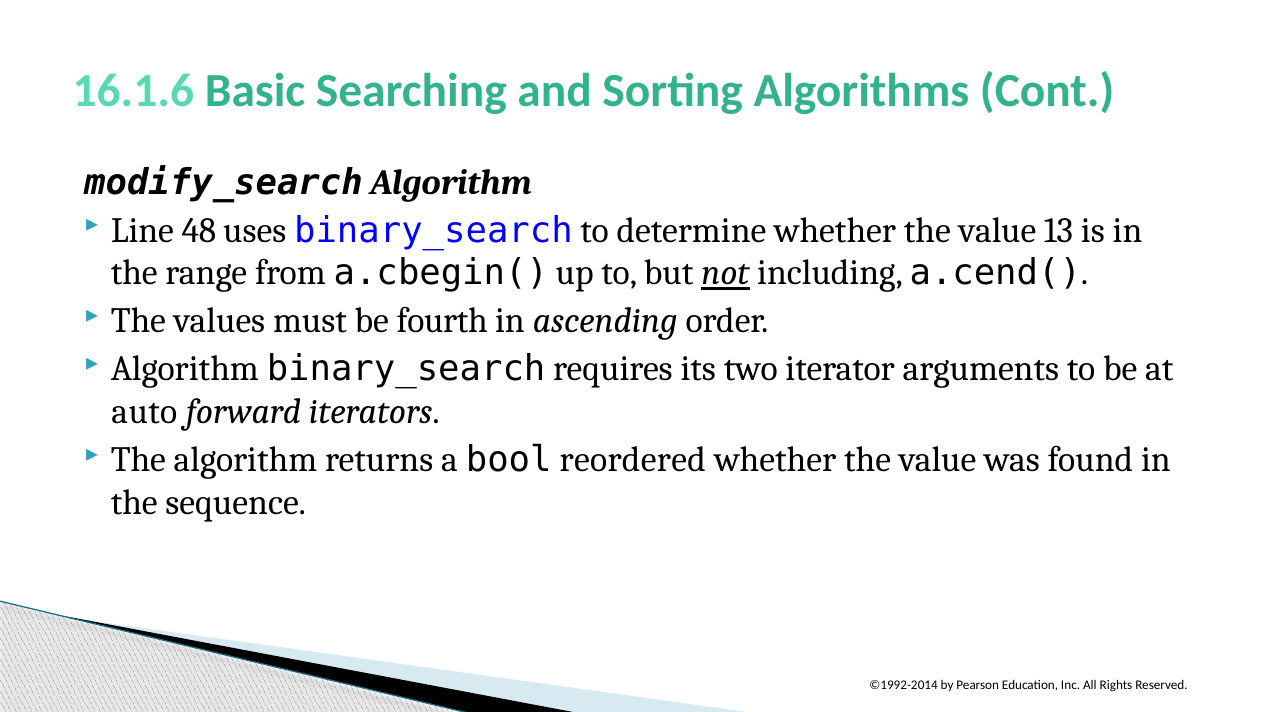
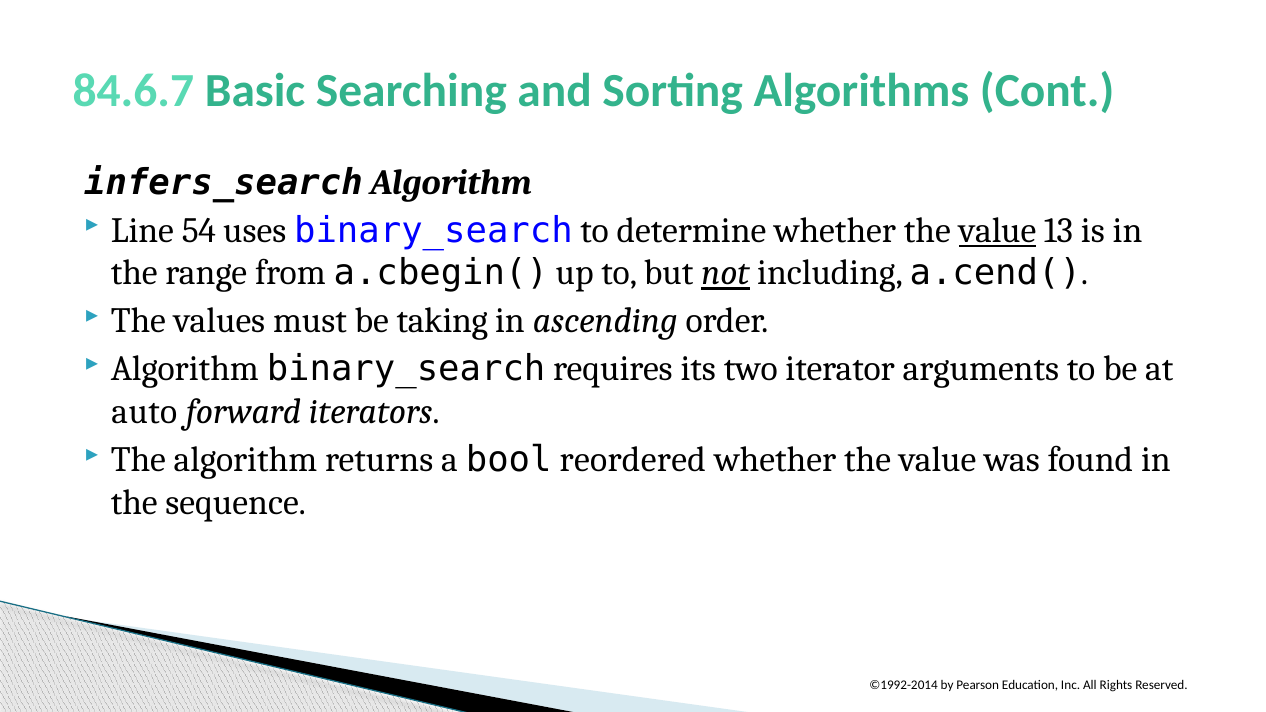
16.1.6: 16.1.6 -> 84.6.7
modify_search: modify_search -> infers_search
48: 48 -> 54
value at (997, 230) underline: none -> present
fourth: fourth -> taking
